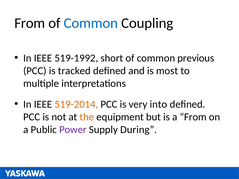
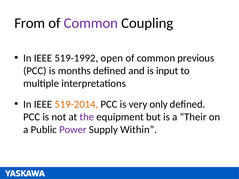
Common at (91, 23) colour: blue -> purple
short: short -> open
tracked: tracked -> months
most: most -> input
into: into -> only
the colour: orange -> purple
a From: From -> Their
During: During -> Within
